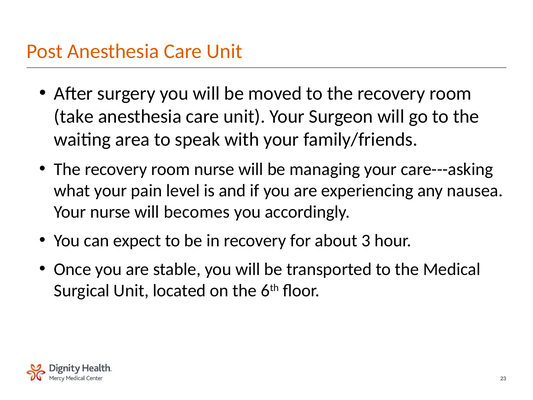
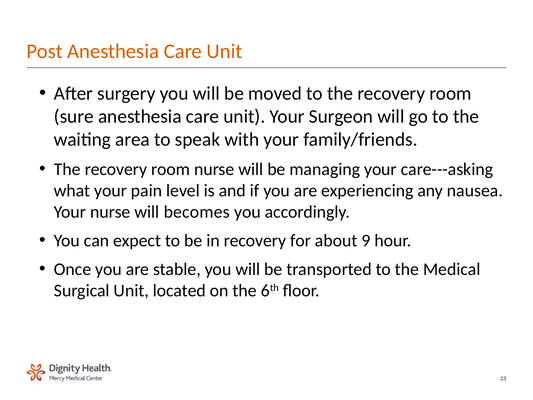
take: take -> sure
3: 3 -> 9
